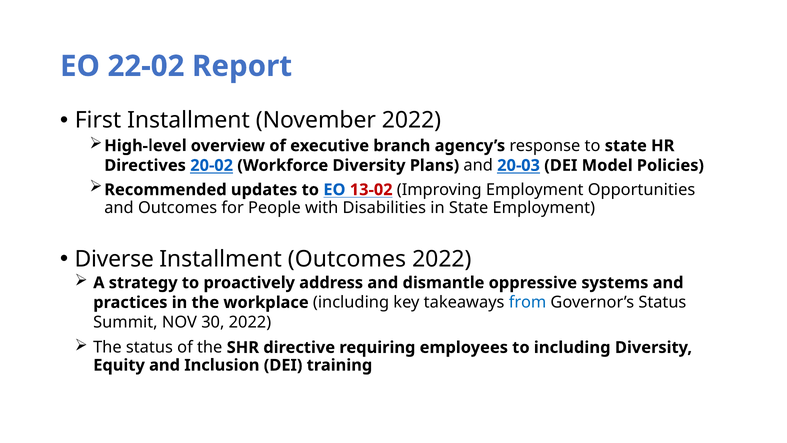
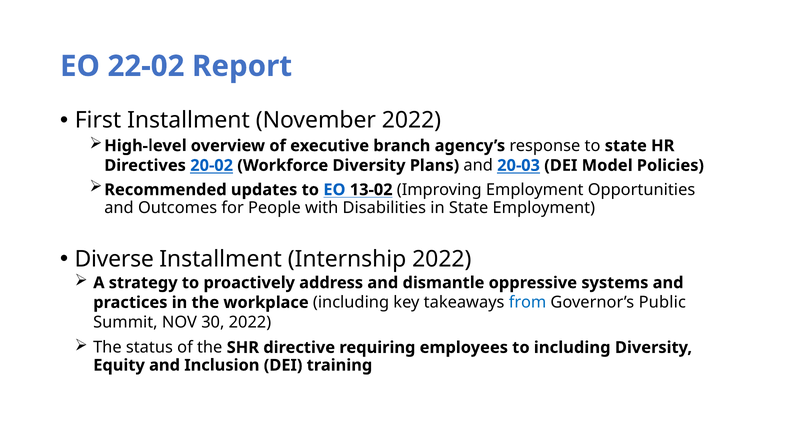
13-02 colour: red -> black
Installment Outcomes: Outcomes -> Internship
Governor’s Status: Status -> Public
